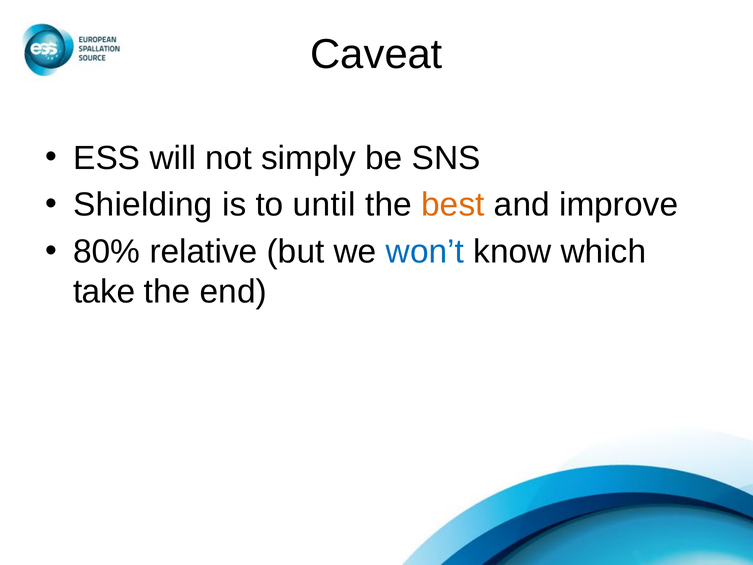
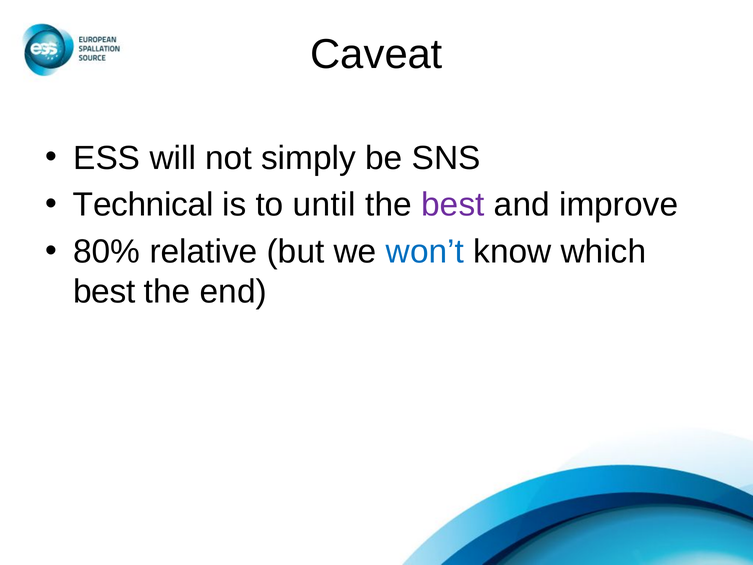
Shielding: Shielding -> Technical
best at (453, 205) colour: orange -> purple
take at (104, 292): take -> best
